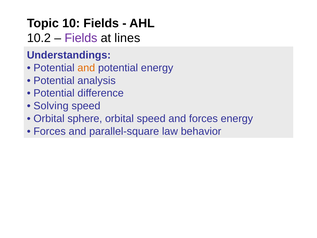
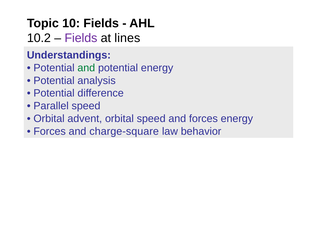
and at (86, 68) colour: orange -> green
Solving: Solving -> Parallel
sphere: sphere -> advent
parallel-square: parallel-square -> charge-square
